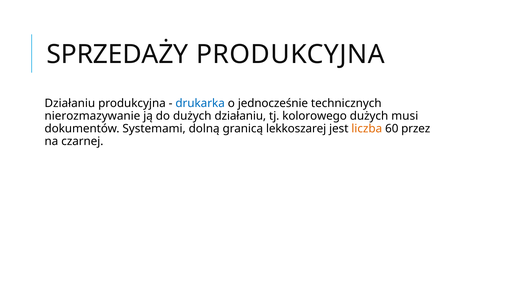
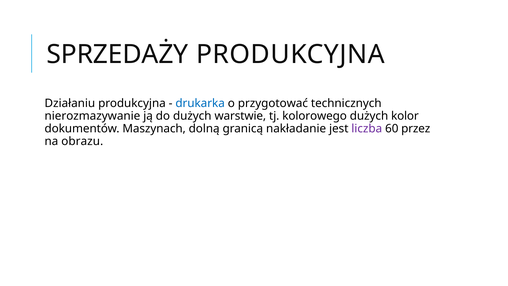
jednocześnie: jednocześnie -> przygotować
dużych działaniu: działaniu -> warstwie
musi: musi -> kolor
Systemami: Systemami -> Maszynach
lekkoszarej: lekkoszarej -> nakładanie
liczba colour: orange -> purple
czarnej: czarnej -> obrazu
